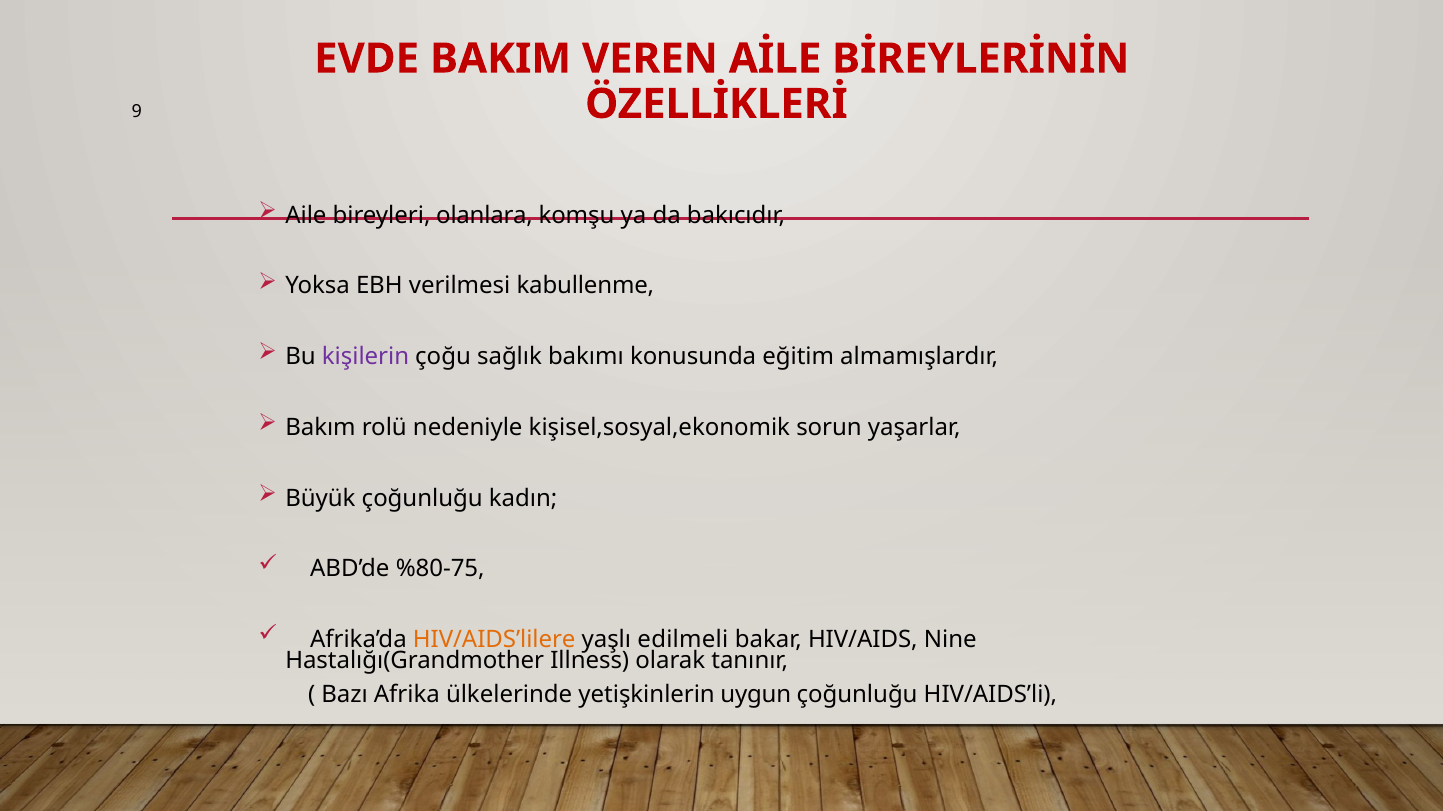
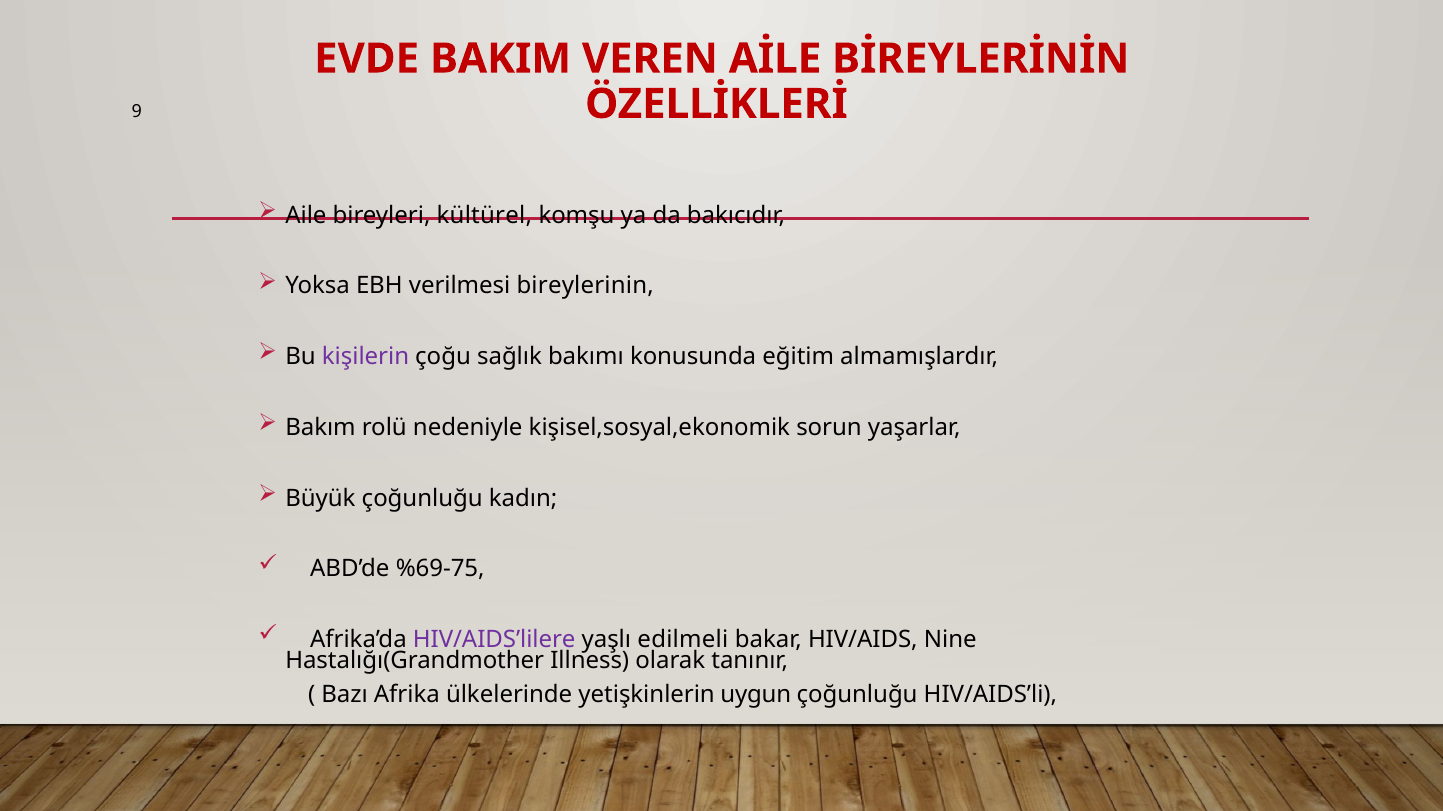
olanlara: olanlara -> kültürel
kabullenme: kabullenme -> bireylerinin
%80-75: %80-75 -> %69-75
HIV/AIDS’lilere colour: orange -> purple
